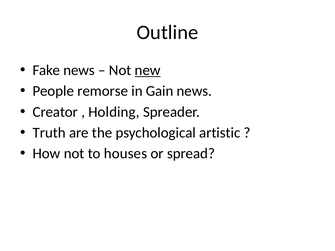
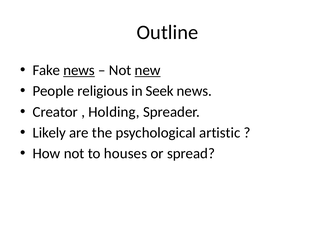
news at (79, 70) underline: none -> present
remorse: remorse -> religious
Gain: Gain -> Seek
Truth: Truth -> Likely
